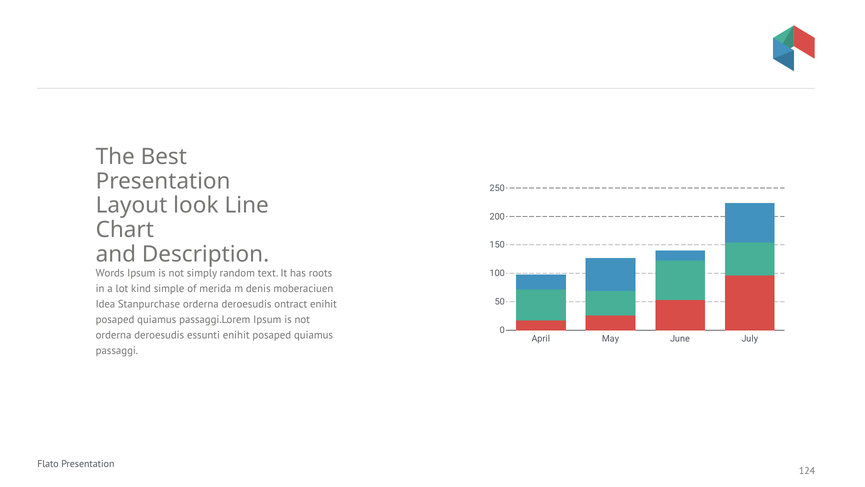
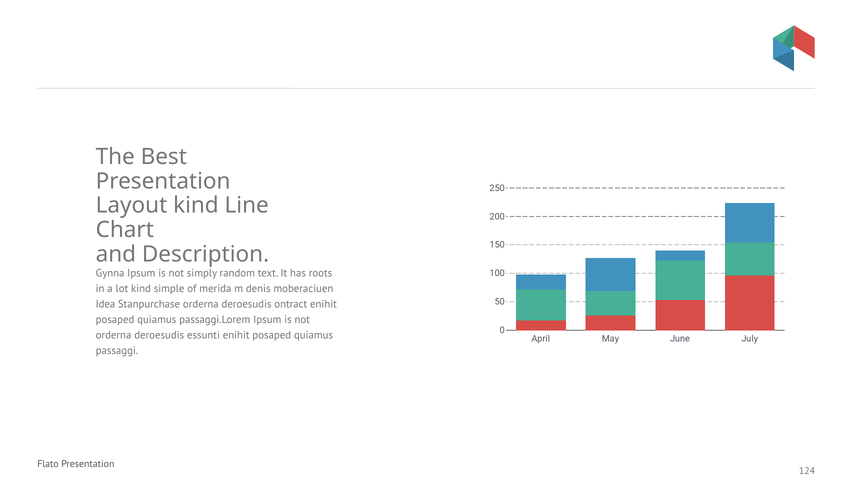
Layout look: look -> kind
Words: Words -> Gynna
